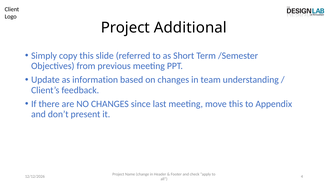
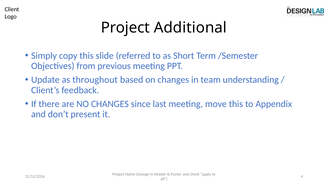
information: information -> throughout
